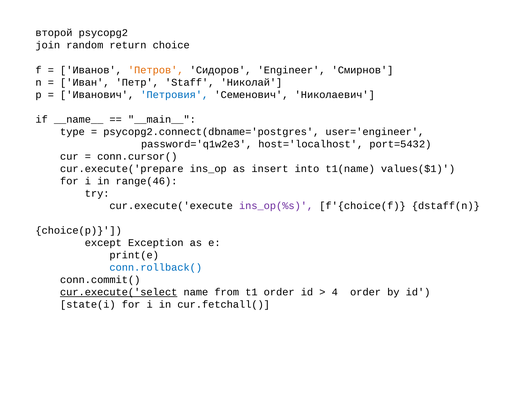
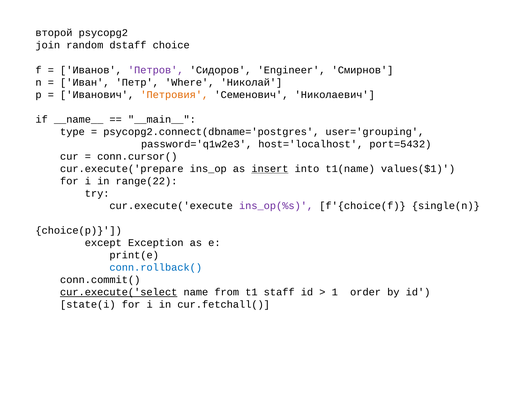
return: return -> dstaff
Петров colour: orange -> purple
Staff: Staff -> Where
Петровия colour: blue -> orange
user='engineer: user='engineer -> user='grouping
insert underline: none -> present
range(46: range(46 -> range(22
dstaff(n: dstaff(n -> single(n
t1 order: order -> staff
4: 4 -> 1
